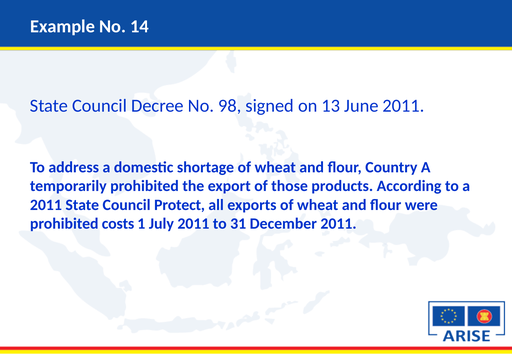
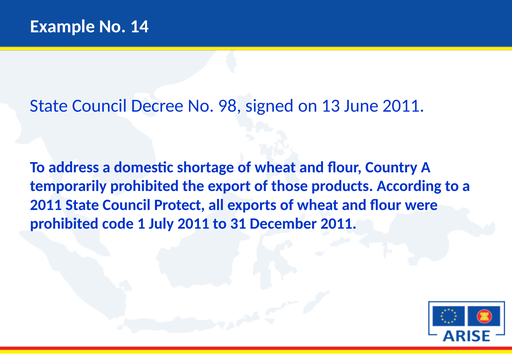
costs: costs -> code
